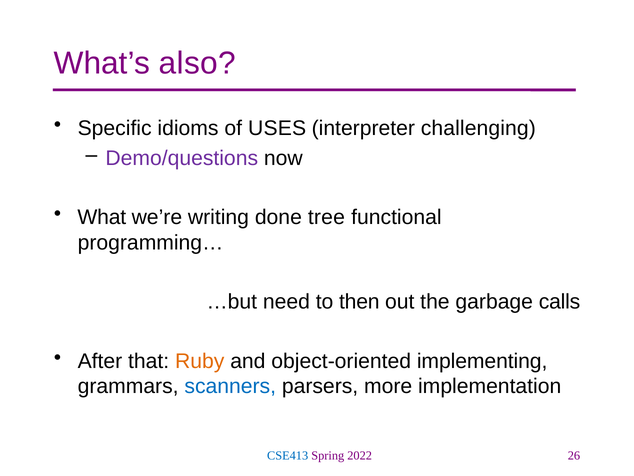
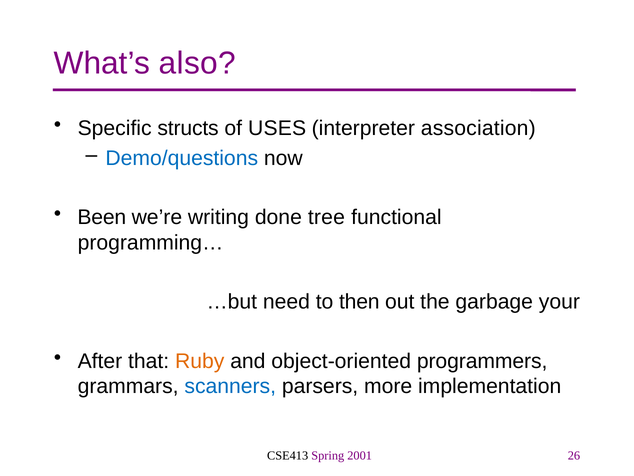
idioms: idioms -> structs
challenging: challenging -> association
Demo/questions colour: purple -> blue
What: What -> Been
calls: calls -> your
implementing: implementing -> programmers
CSE413 colour: blue -> black
2022: 2022 -> 2001
